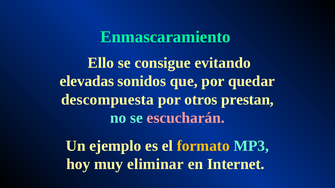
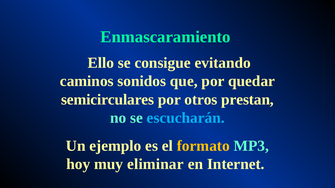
elevadas: elevadas -> caminos
descompuesta: descompuesta -> semicirculares
escucharán colour: pink -> light blue
